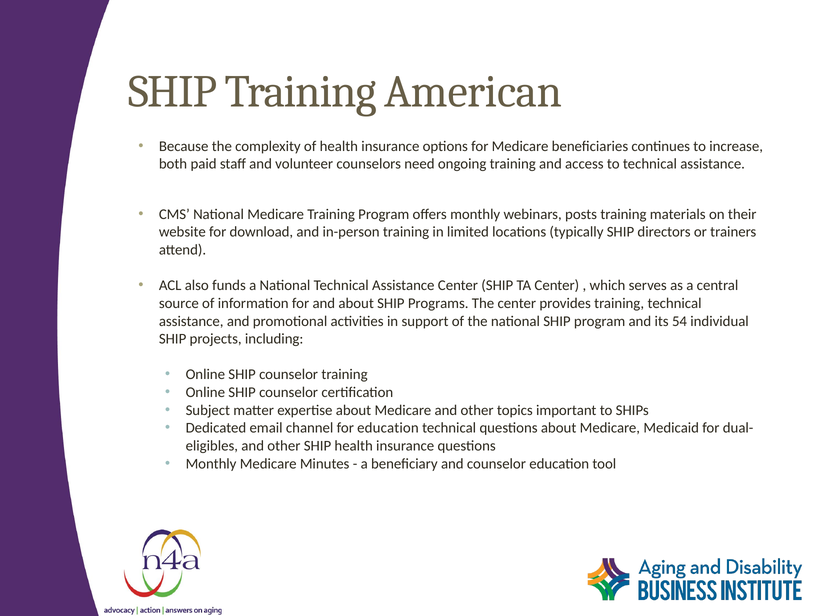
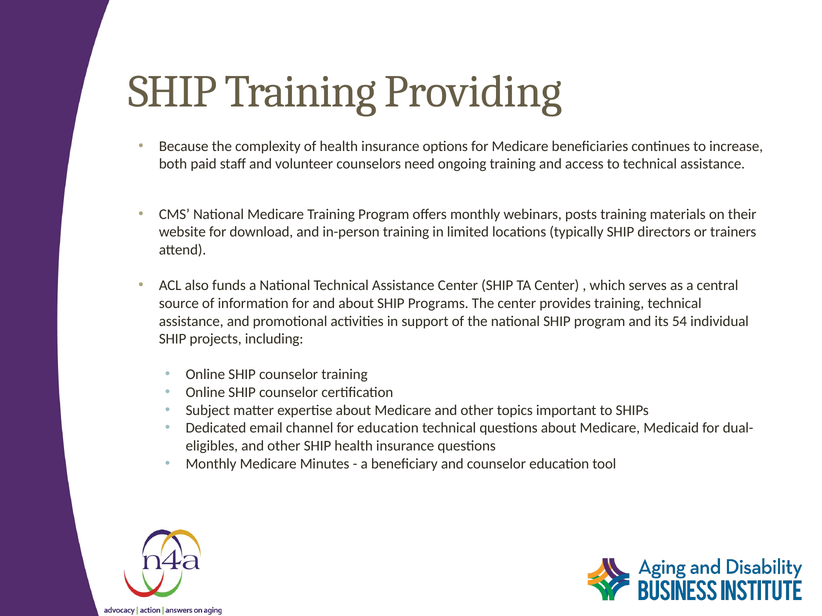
American: American -> Providing
